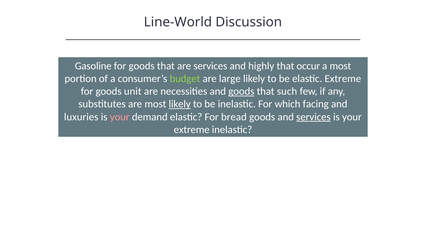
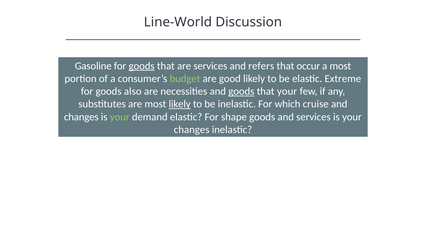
goods at (142, 66) underline: none -> present
highly: highly -> refers
large: large -> good
unit: unit -> also
that such: such -> your
facing: facing -> cruise
luxuries at (81, 117): luxuries -> changes
your at (120, 117) colour: pink -> light green
bread: bread -> shape
services at (313, 117) underline: present -> none
extreme at (192, 130): extreme -> changes
